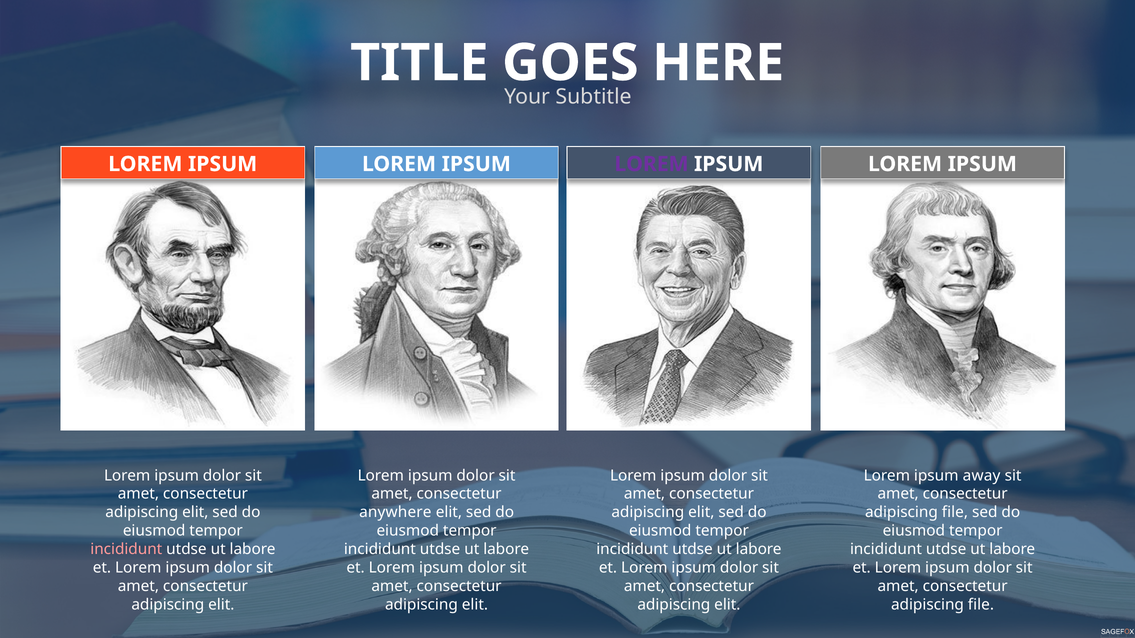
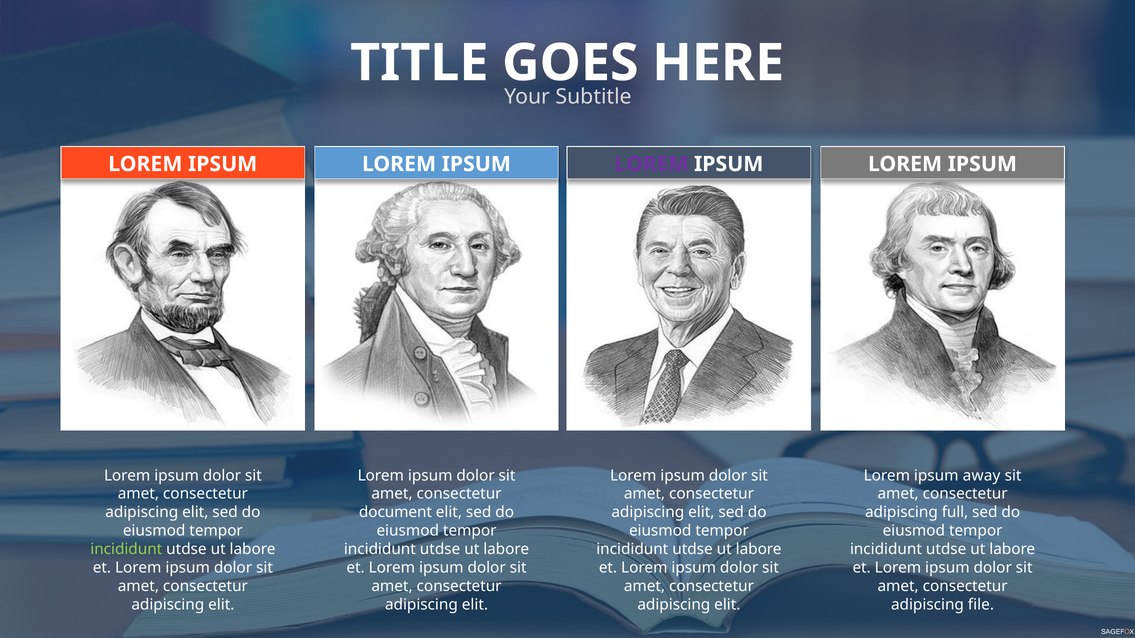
anywhere: anywhere -> document
file at (955, 513): file -> full
incididunt at (126, 550) colour: pink -> light green
